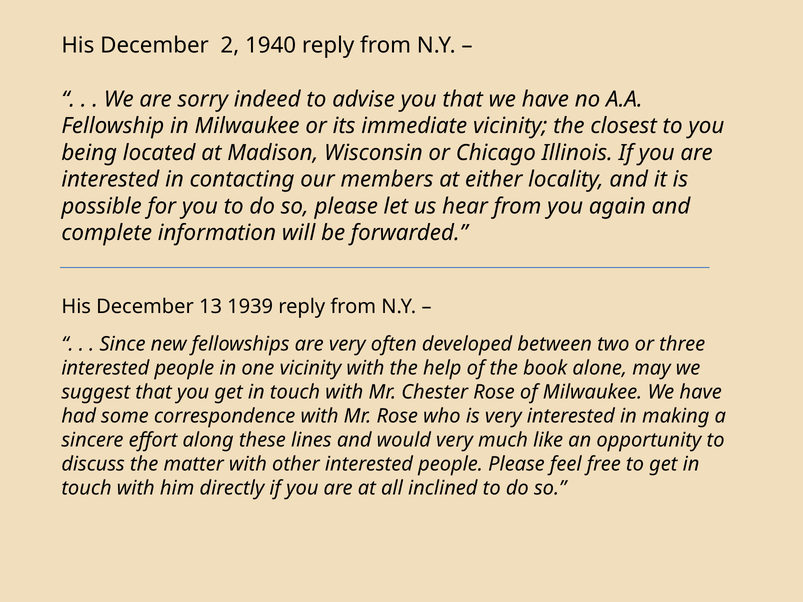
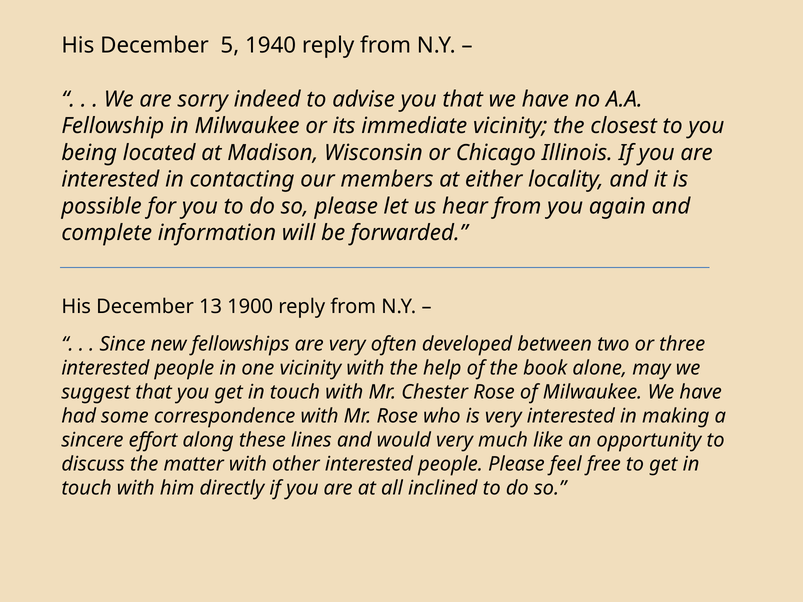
2: 2 -> 5
1939: 1939 -> 1900
